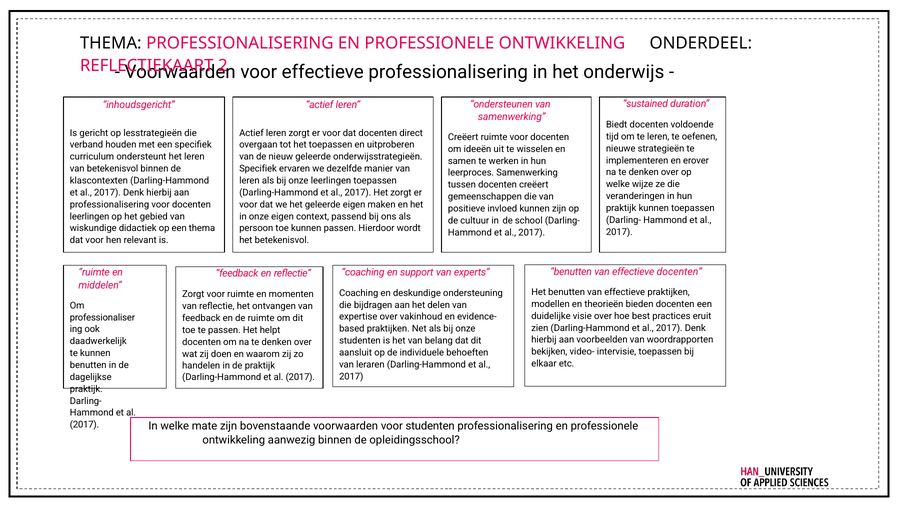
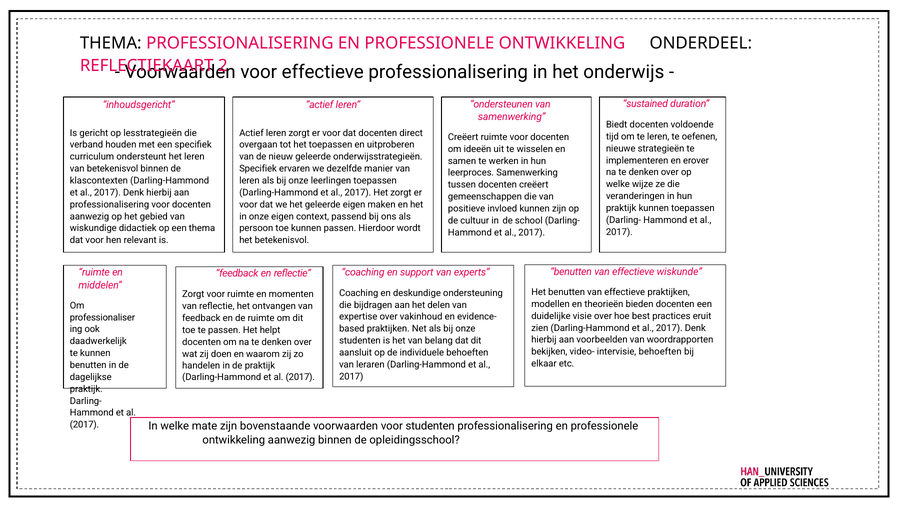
leerlingen at (90, 217): leerlingen -> aanwezig
effectieve docenten: docenten -> wiskunde
intervisie toepassen: toepassen -> behoeften
